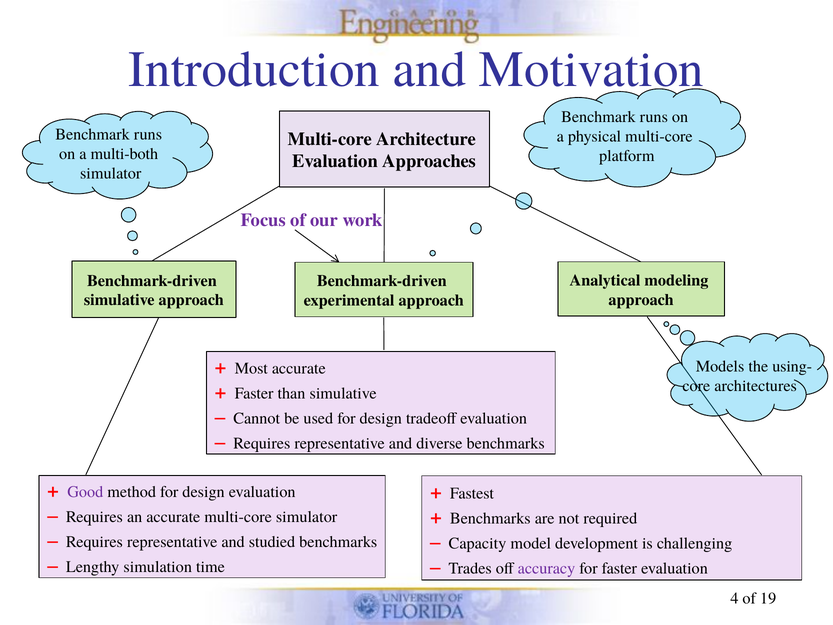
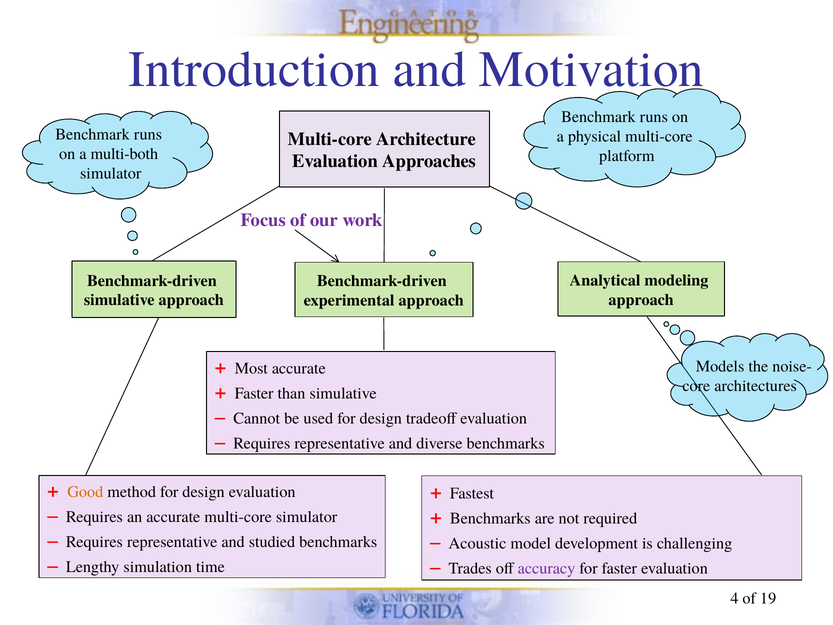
using-: using- -> noise-
Good colour: purple -> orange
Capacity: Capacity -> Acoustic
